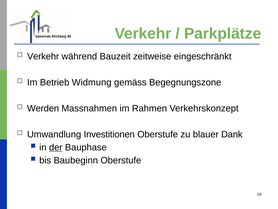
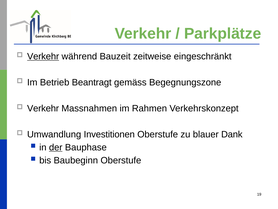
Verkehr at (43, 56) underline: none -> present
Widmung: Widmung -> Beantragt
Werden at (43, 108): Werden -> Verkehr
